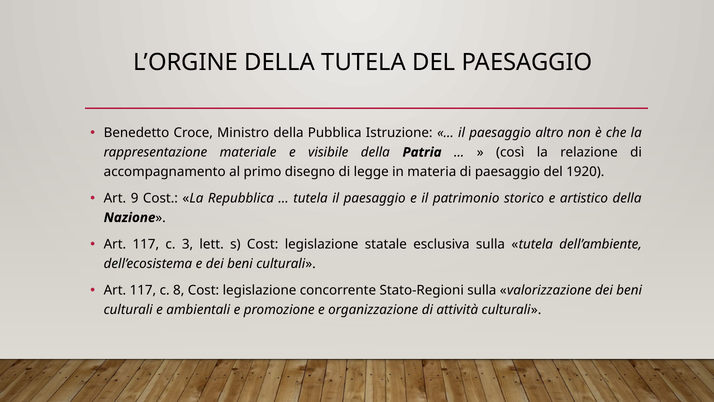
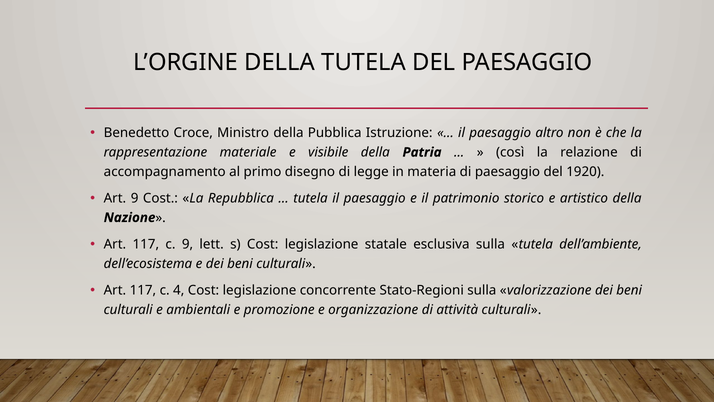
c 3: 3 -> 9
8: 8 -> 4
